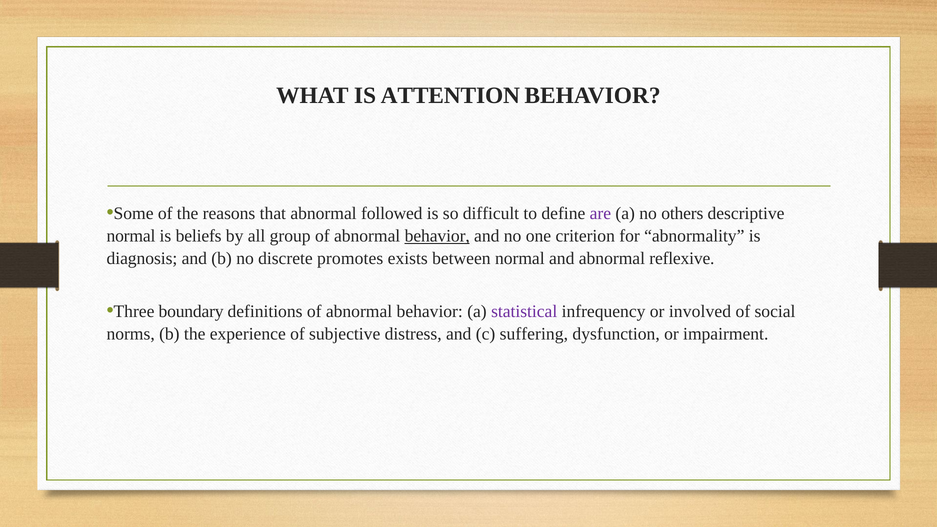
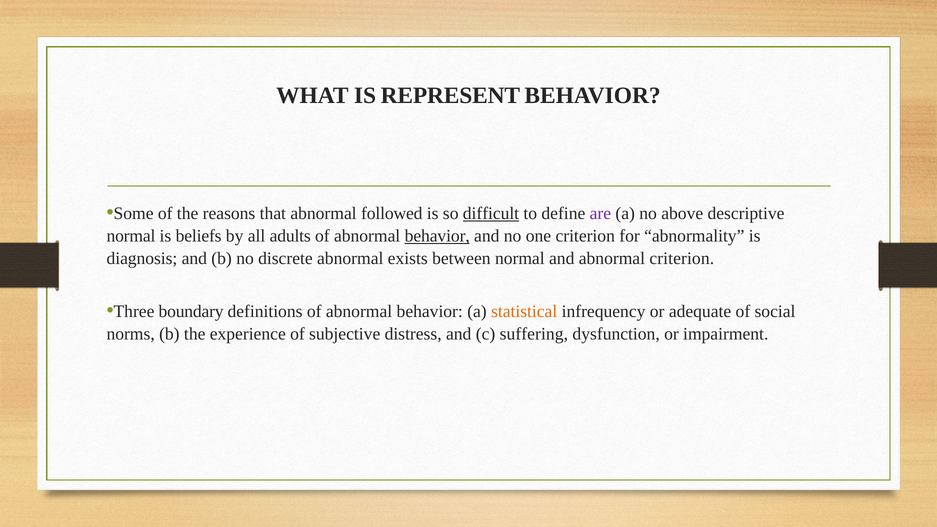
ATTENTION: ATTENTION -> REPRESENT
difficult underline: none -> present
others: others -> above
group: group -> adults
discrete promotes: promotes -> abnormal
abnormal reflexive: reflexive -> criterion
statistical colour: purple -> orange
involved: involved -> adequate
